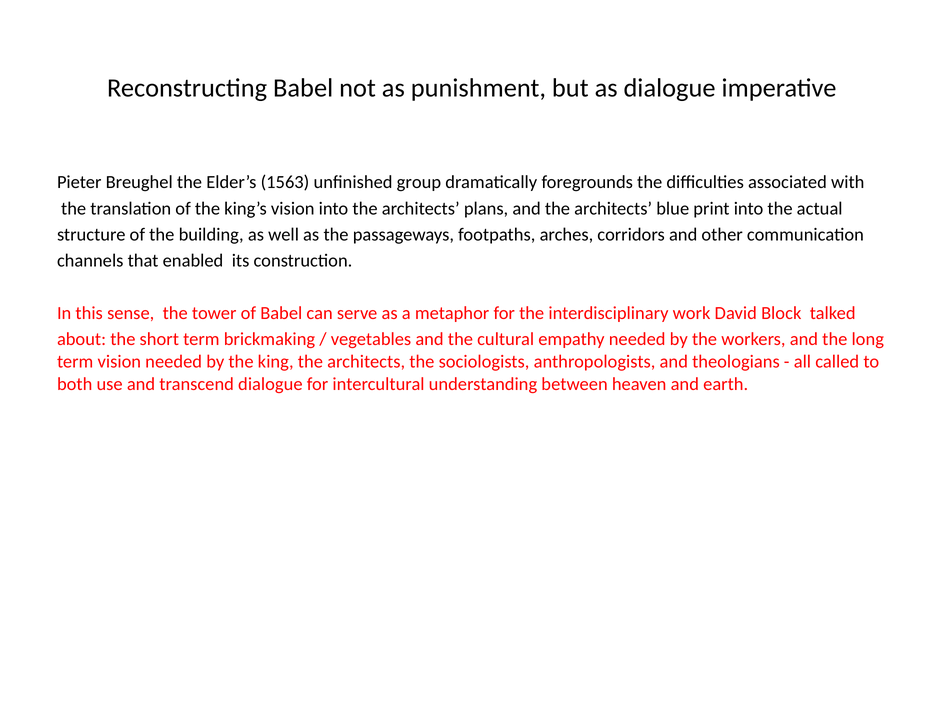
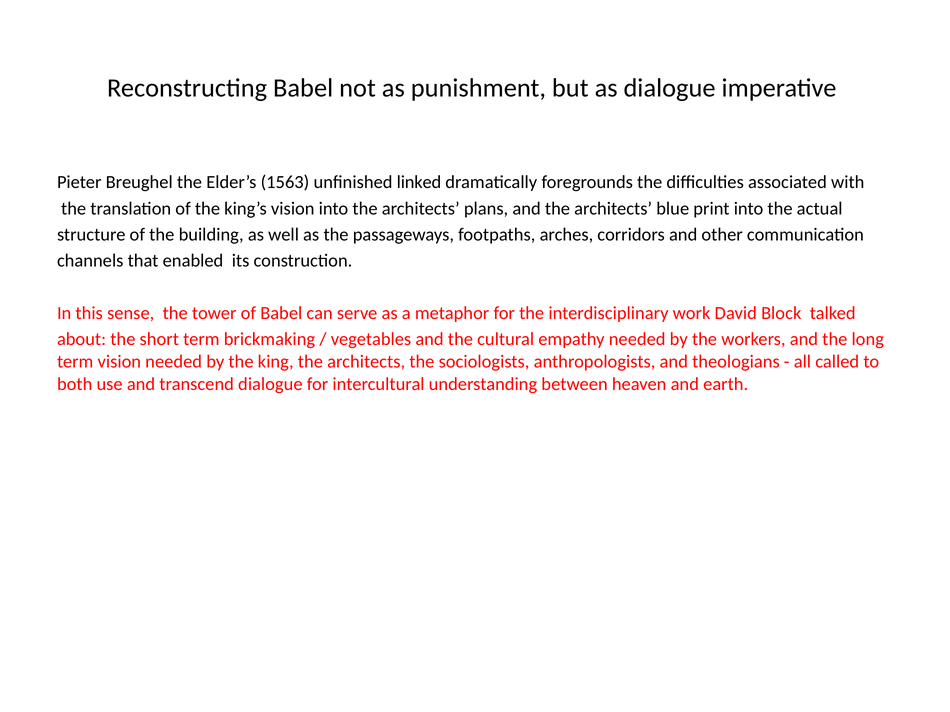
group: group -> linked
